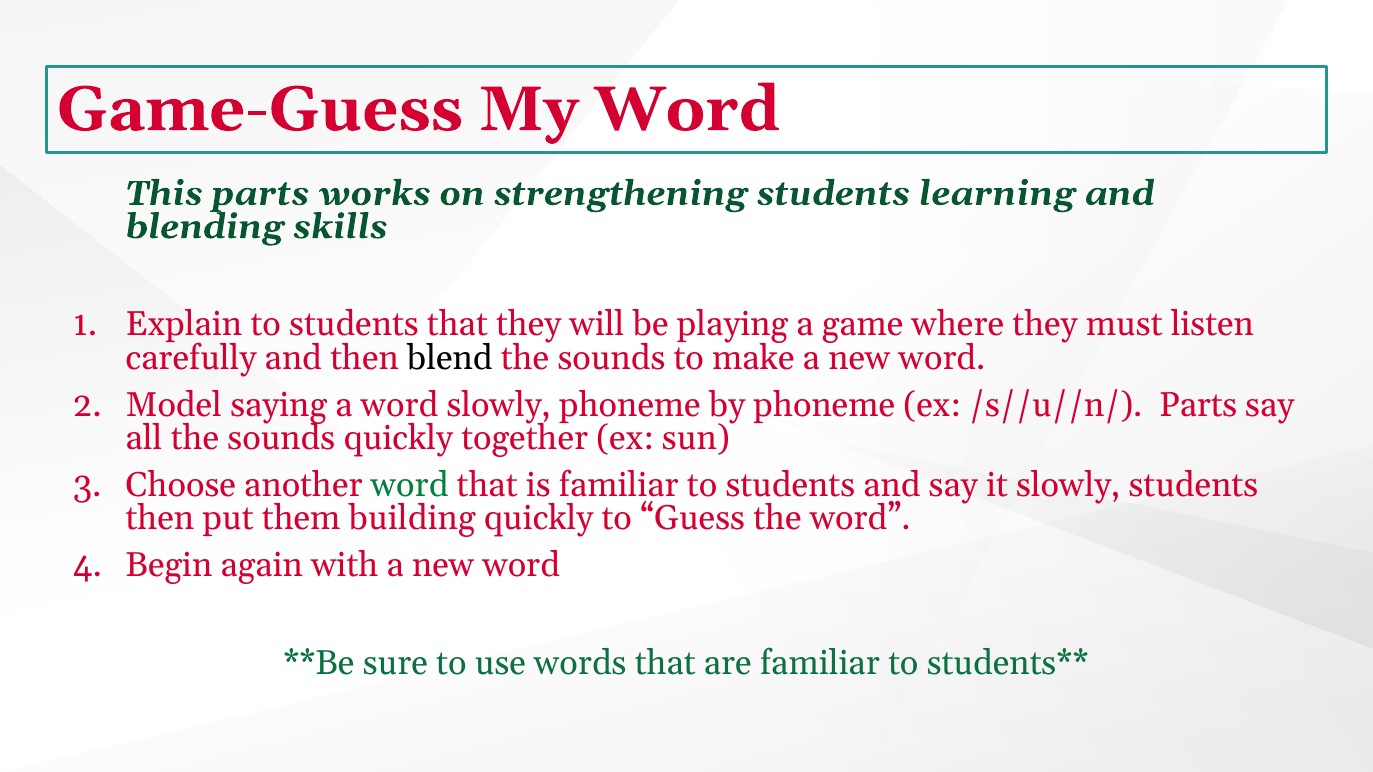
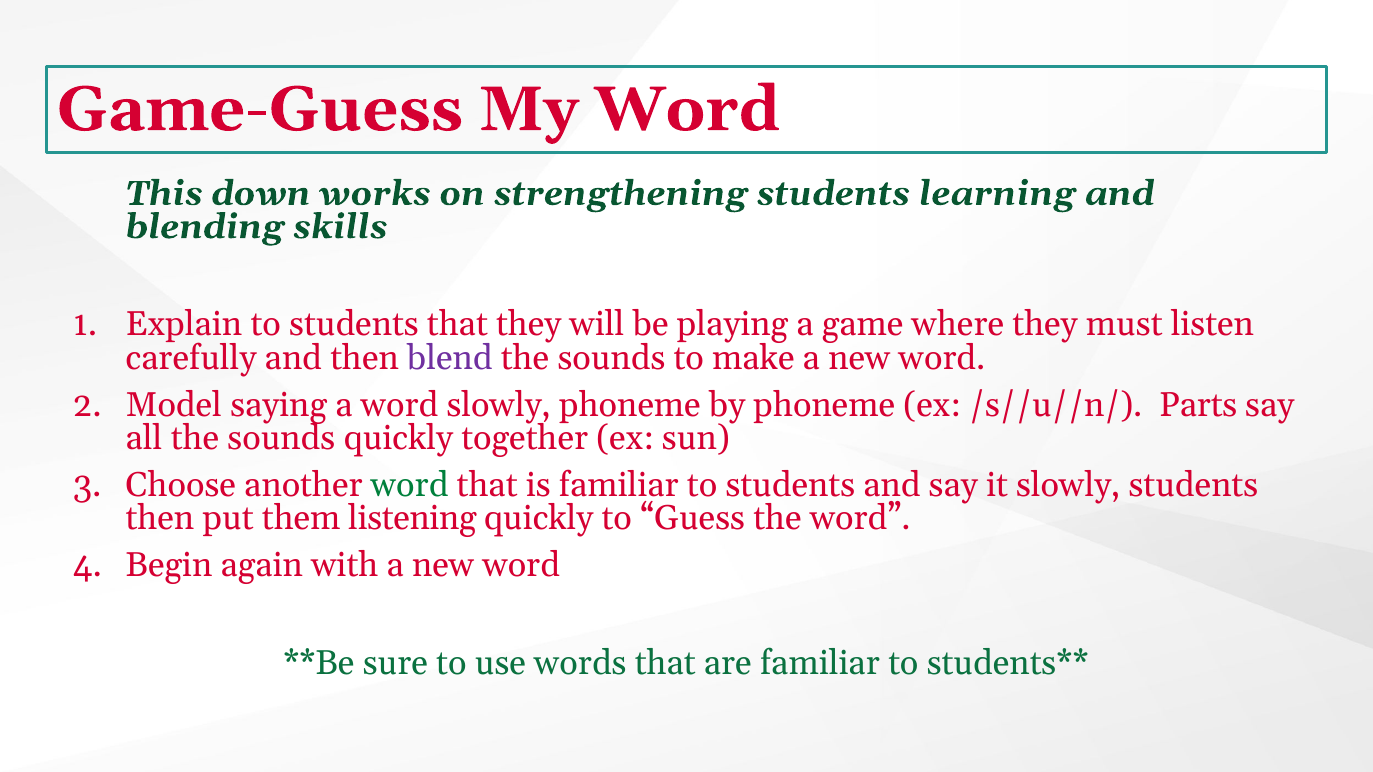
This parts: parts -> down
blend colour: black -> purple
building: building -> listening
